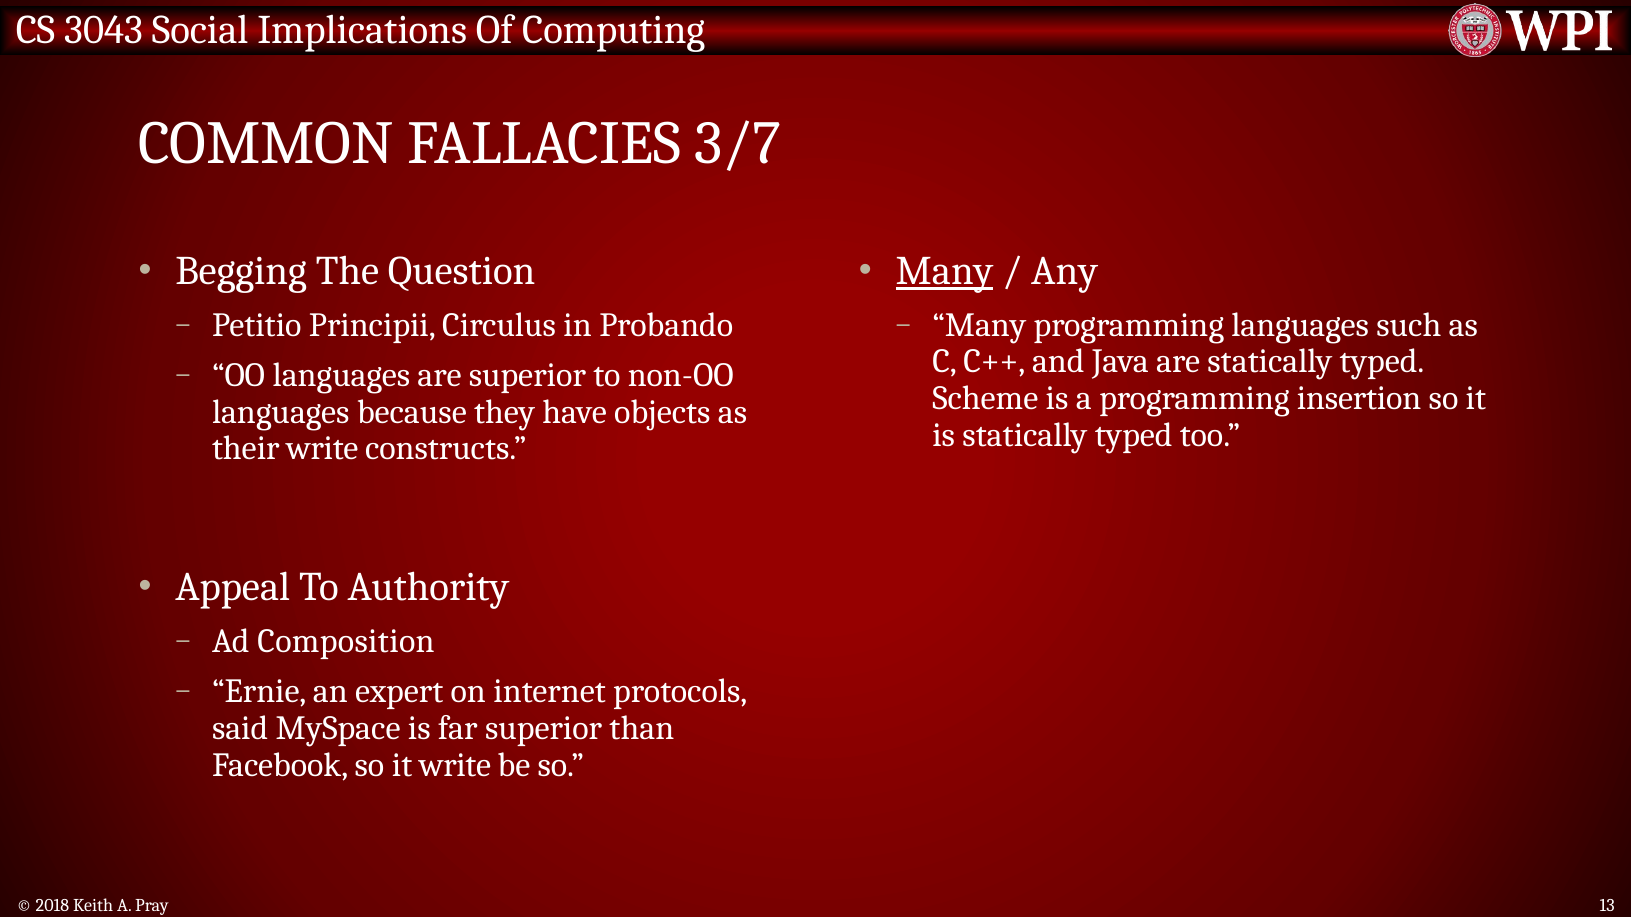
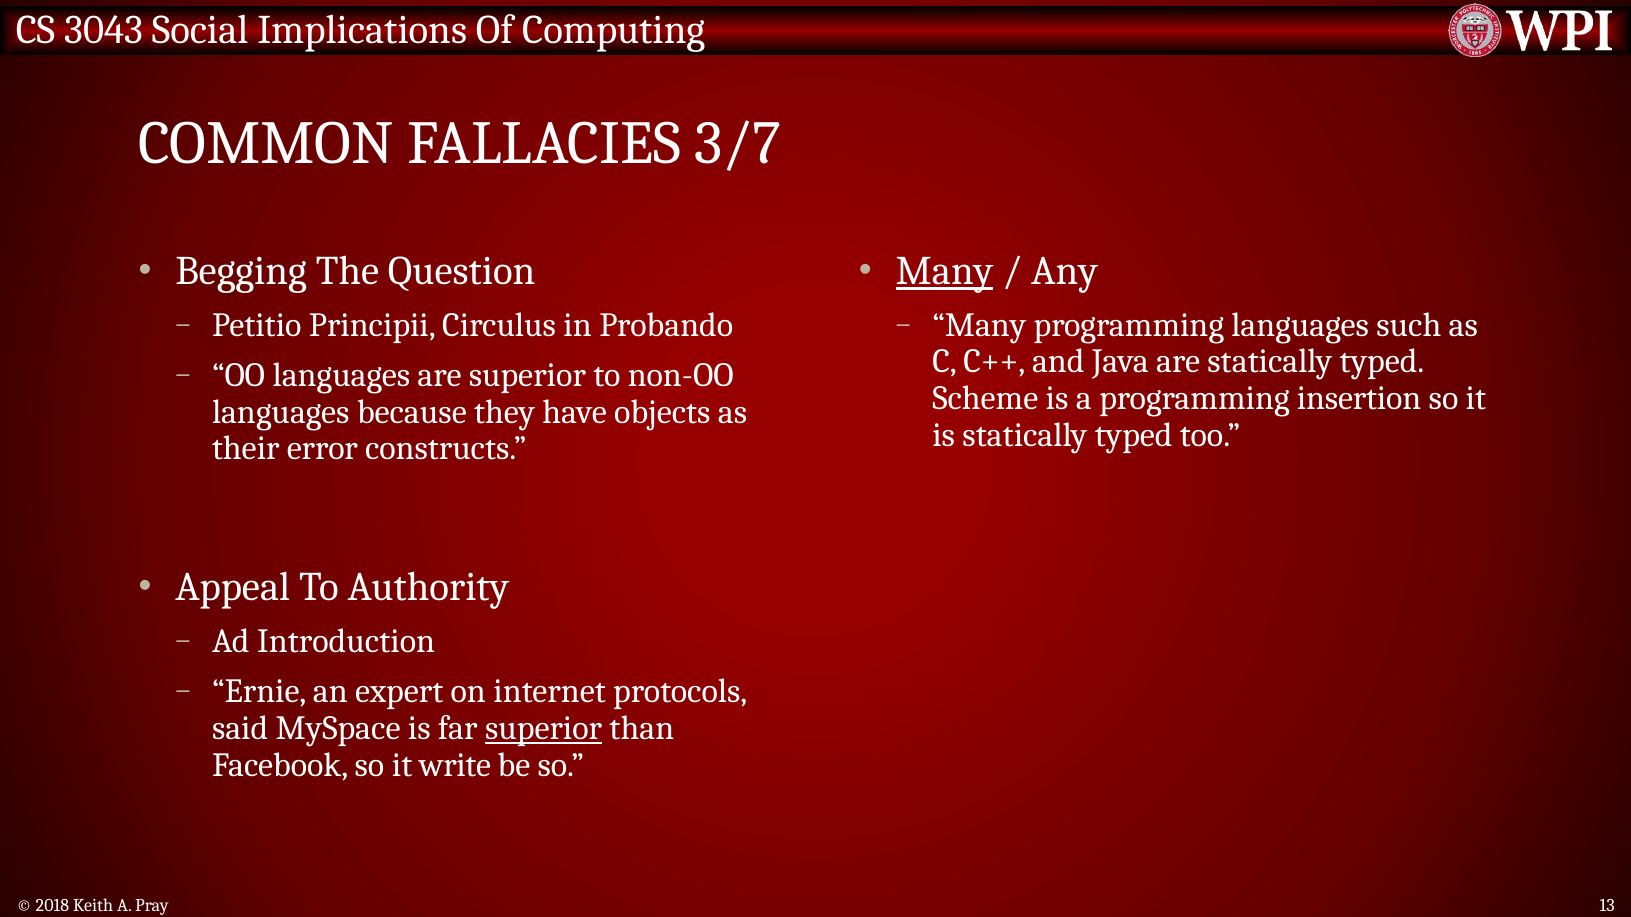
their write: write -> error
Composition: Composition -> Introduction
superior at (544, 729) underline: none -> present
